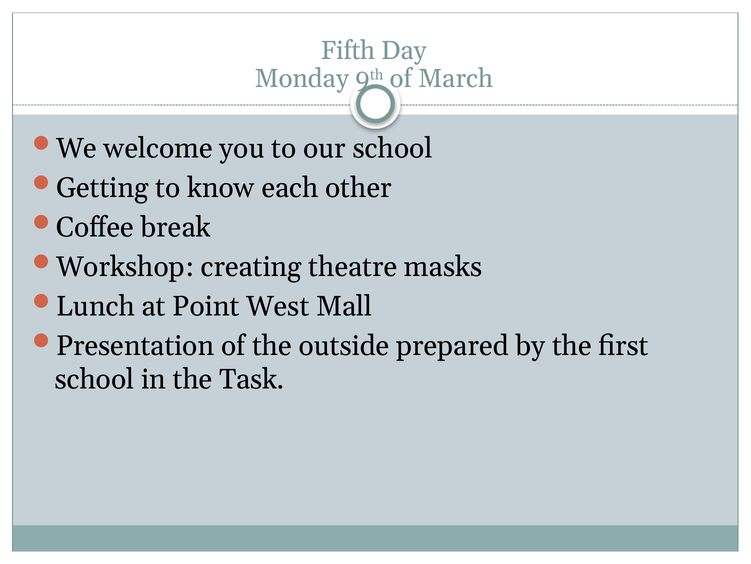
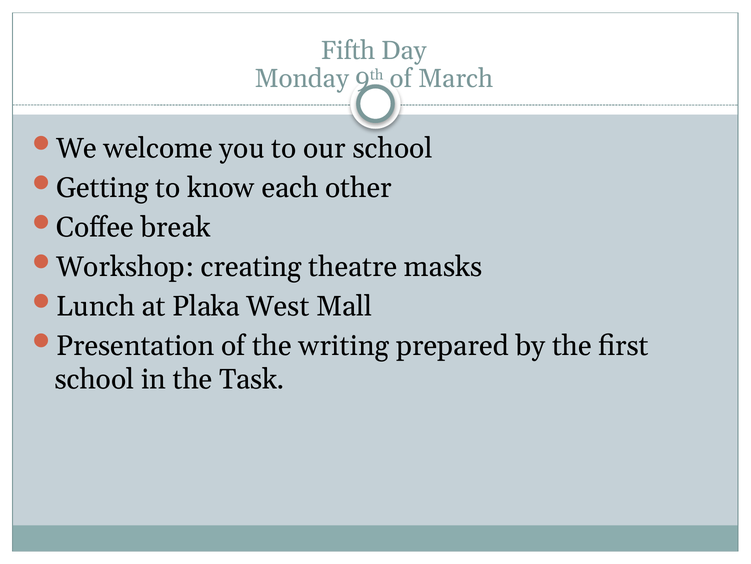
Point: Point -> Plaka
outside: outside -> writing
